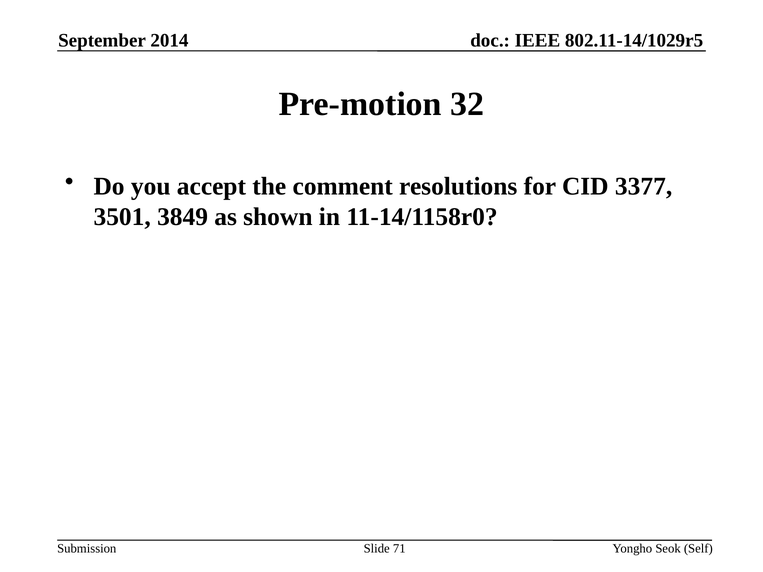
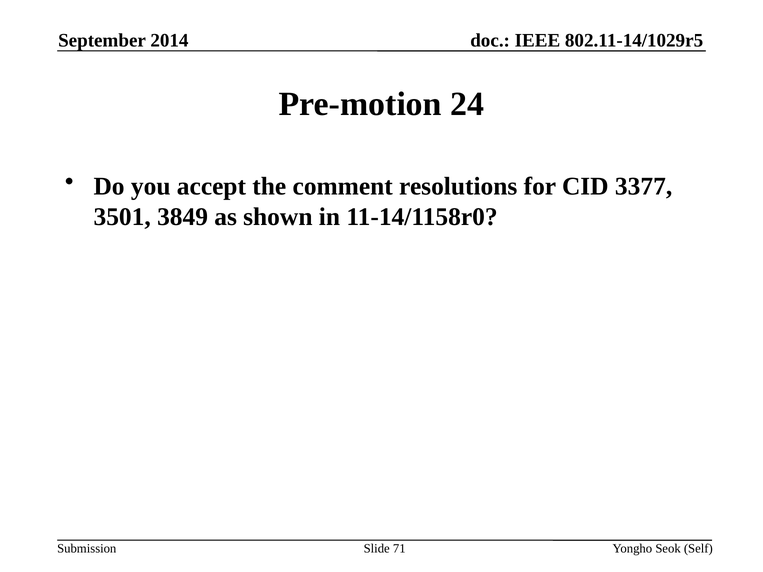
32: 32 -> 24
